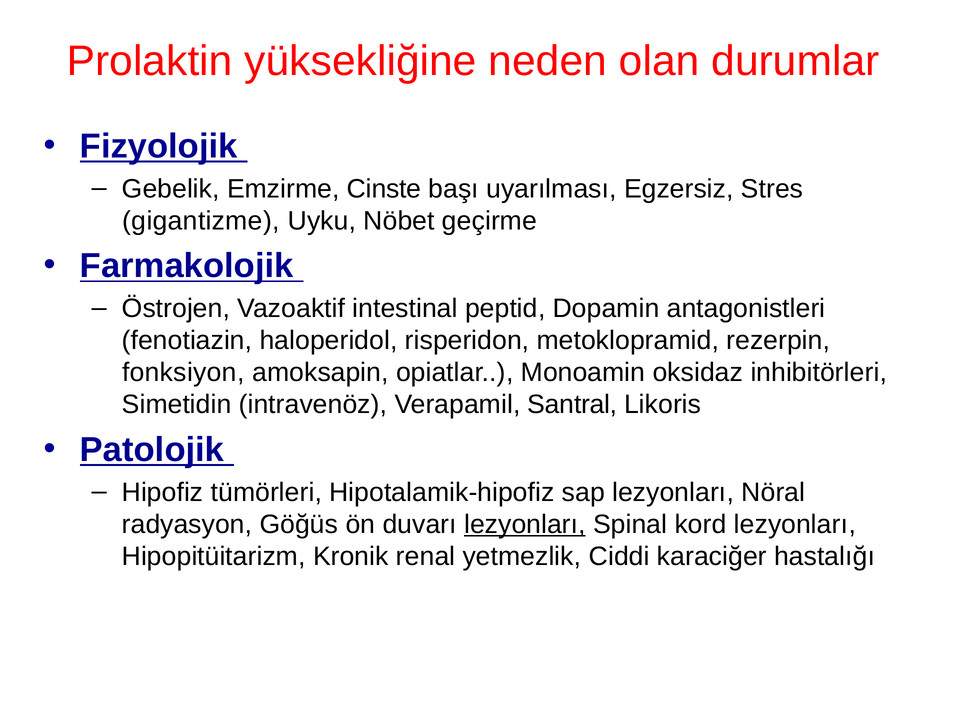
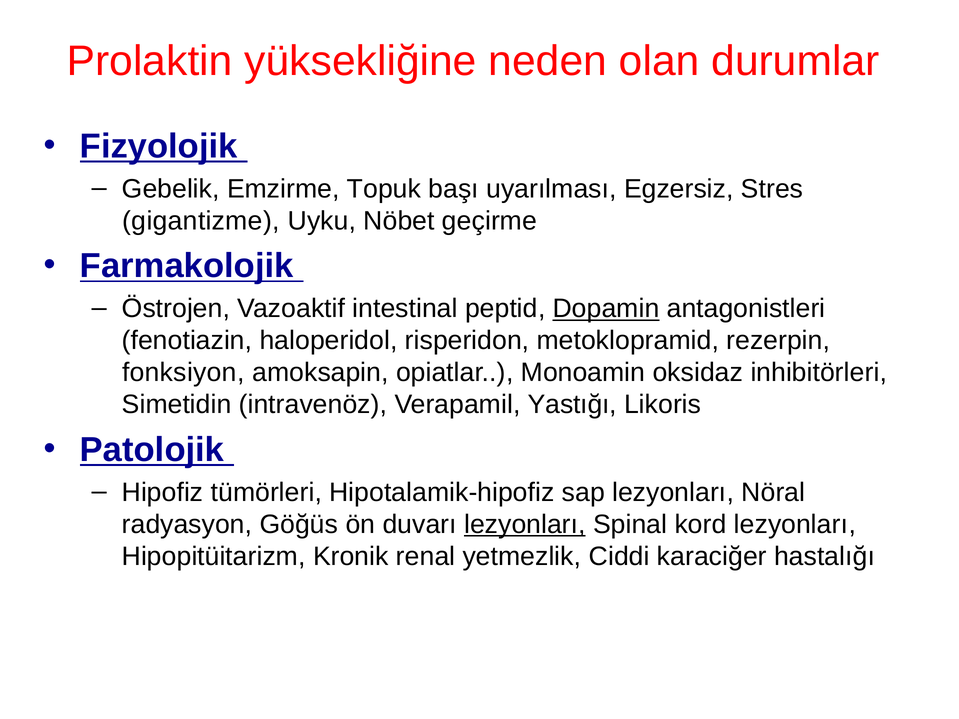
Cinste: Cinste -> Topuk
Dopamin underline: none -> present
Santral: Santral -> Yastığı
